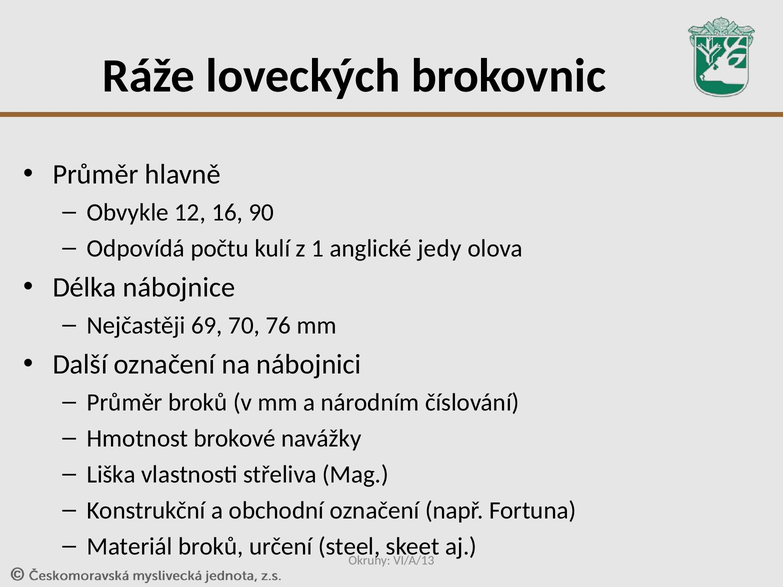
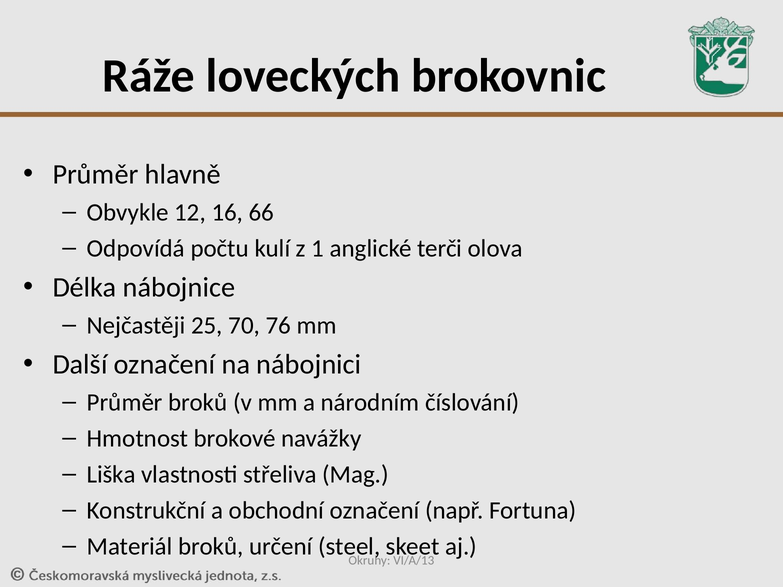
90: 90 -> 66
jedy: jedy -> terči
69: 69 -> 25
